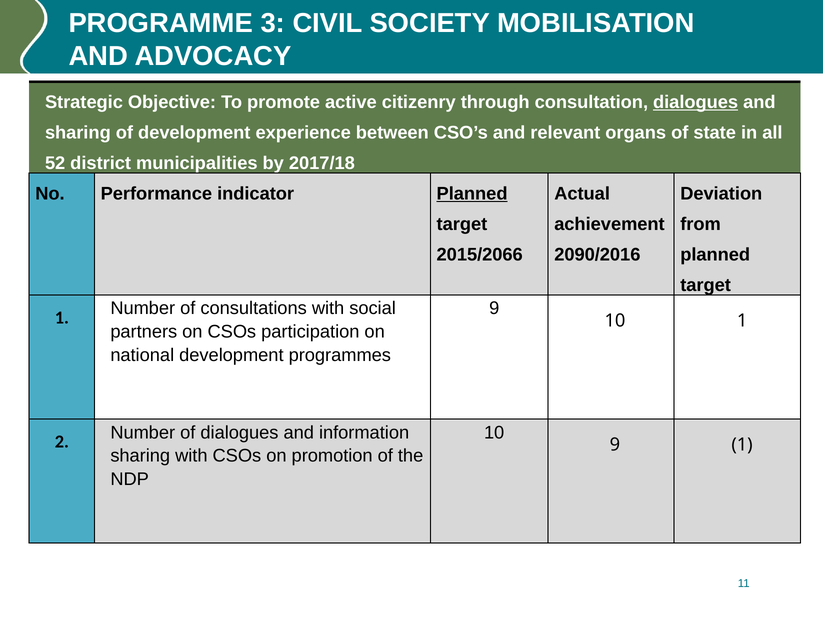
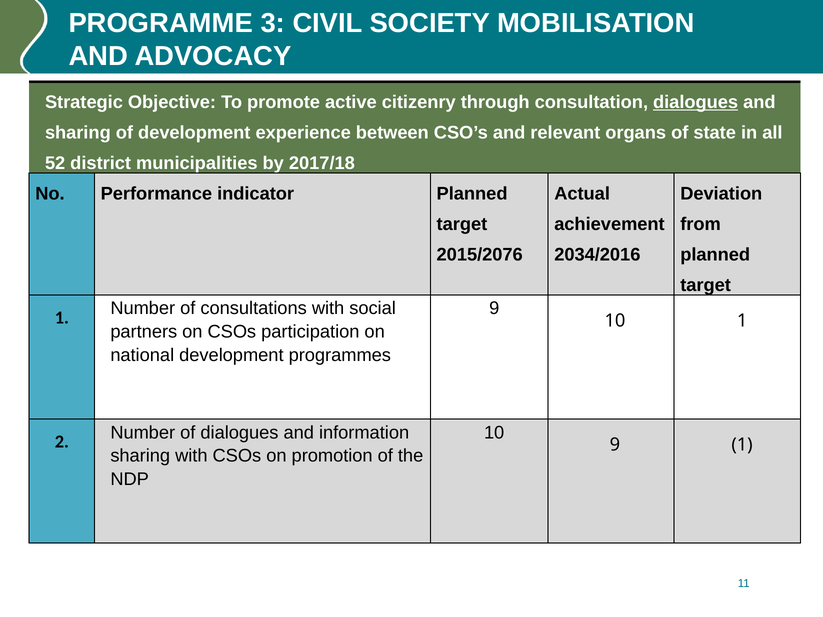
Planned at (472, 194) underline: present -> none
2015/2066: 2015/2066 -> 2015/2076
2090/2016: 2090/2016 -> 2034/2016
